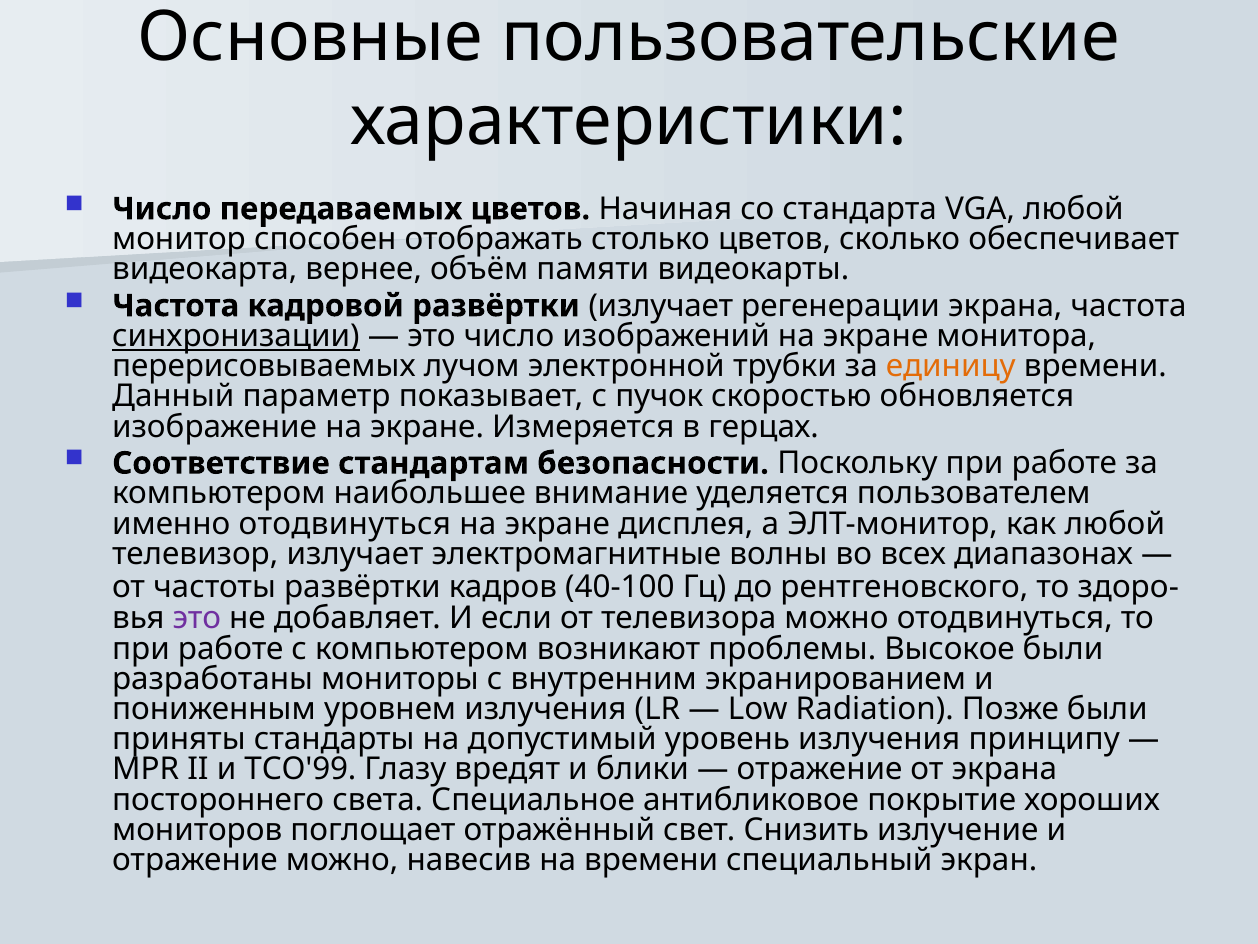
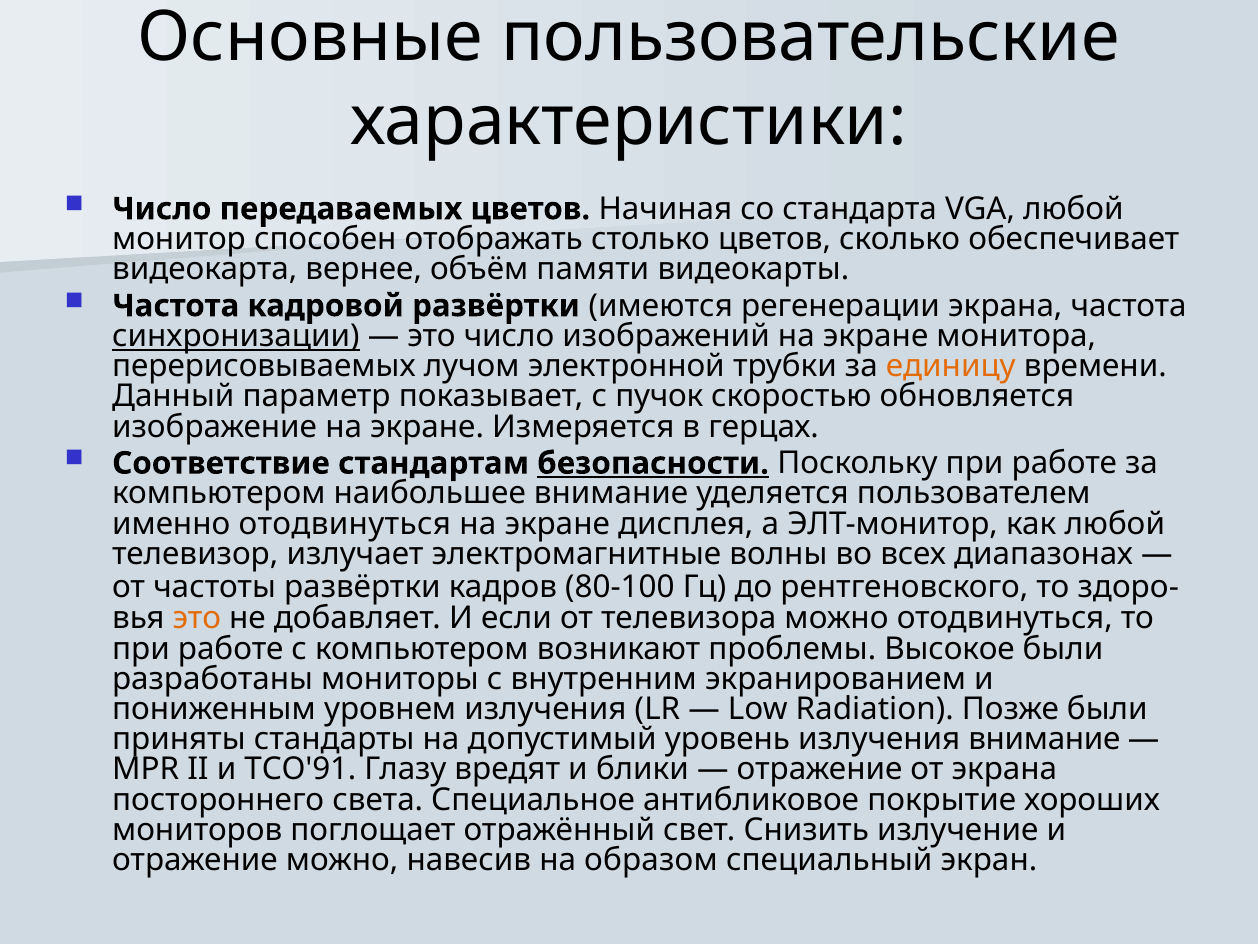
развёртки излучает: излучает -> имеются
безопасности underline: none -> present
40-100: 40-100 -> 80-100
это at (197, 618) colour: purple -> orange
излучения принципу: принципу -> внимание
ТСО'99: ТСО'99 -> ТСО'91
на времени: времени -> образом
